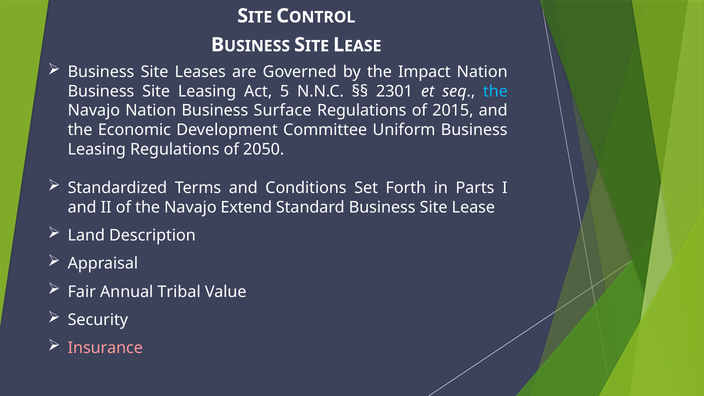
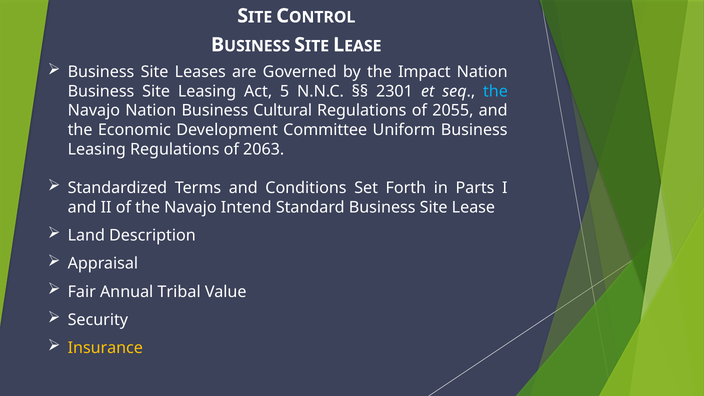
Surface: Surface -> Cultural
2015: 2015 -> 2055
2050: 2050 -> 2063
Extend: Extend -> Intend
Insurance colour: pink -> yellow
